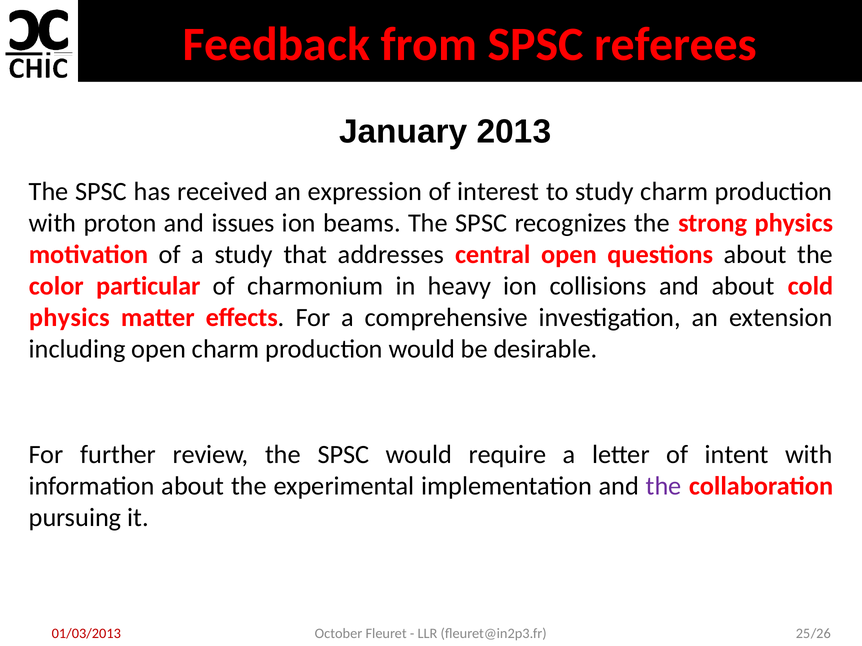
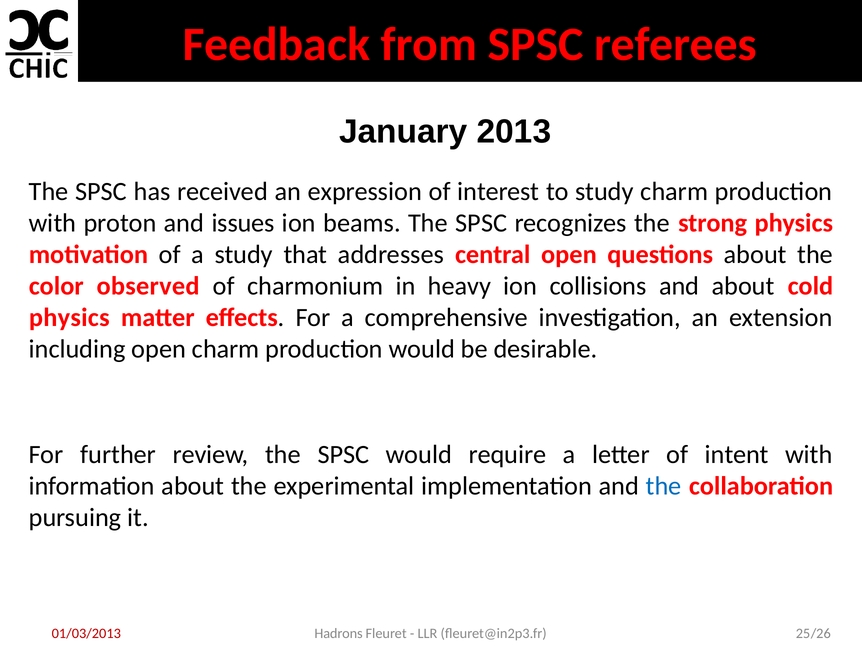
particular: particular -> observed
the at (664, 486) colour: purple -> blue
October: October -> Hadrons
